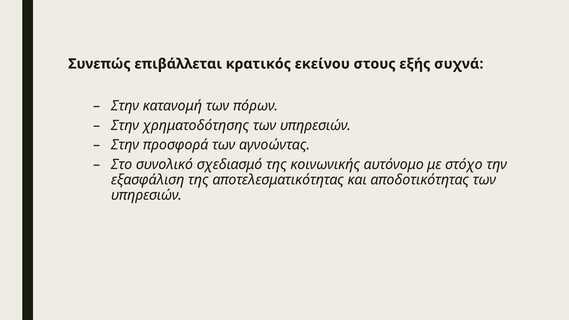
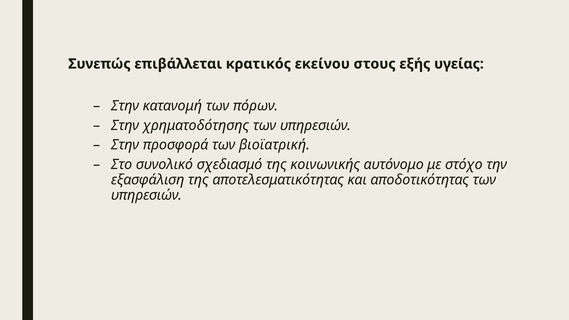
συχνά: συχνά -> υγείας
αγνοώντας: αγνοώντας -> βιοϊατρική
